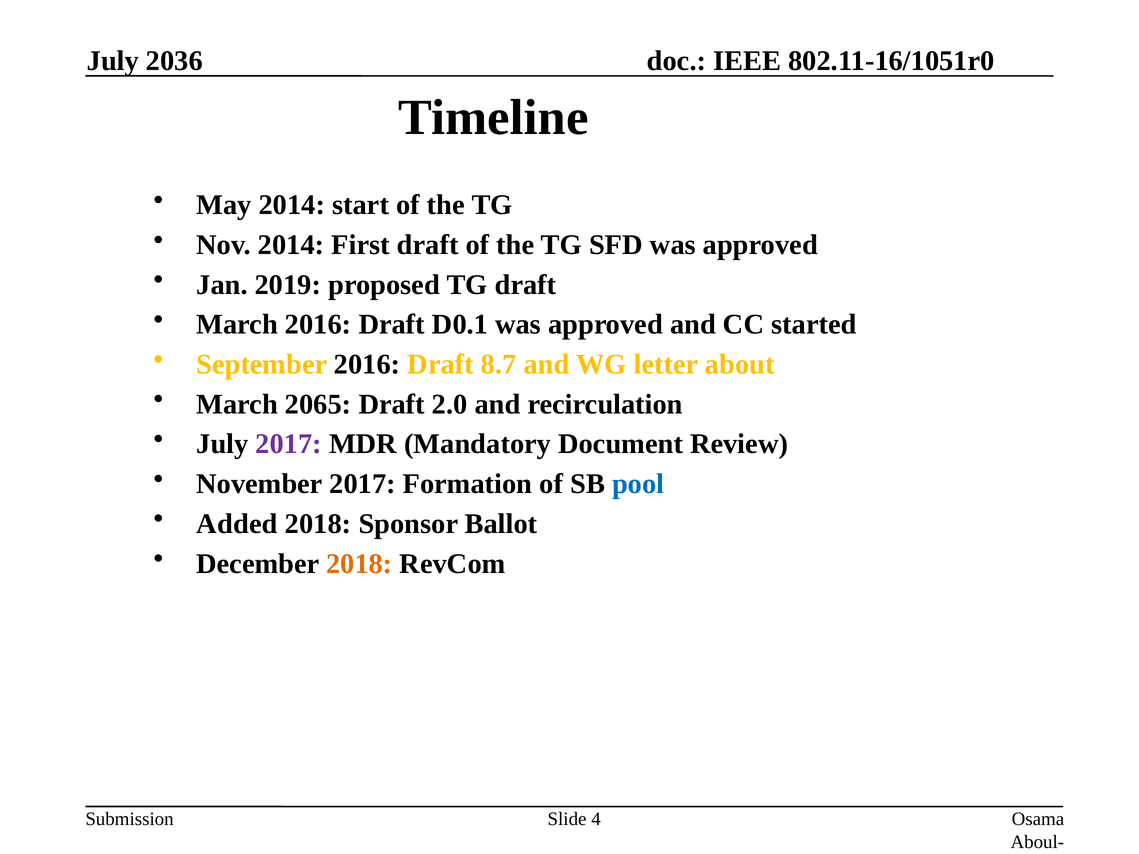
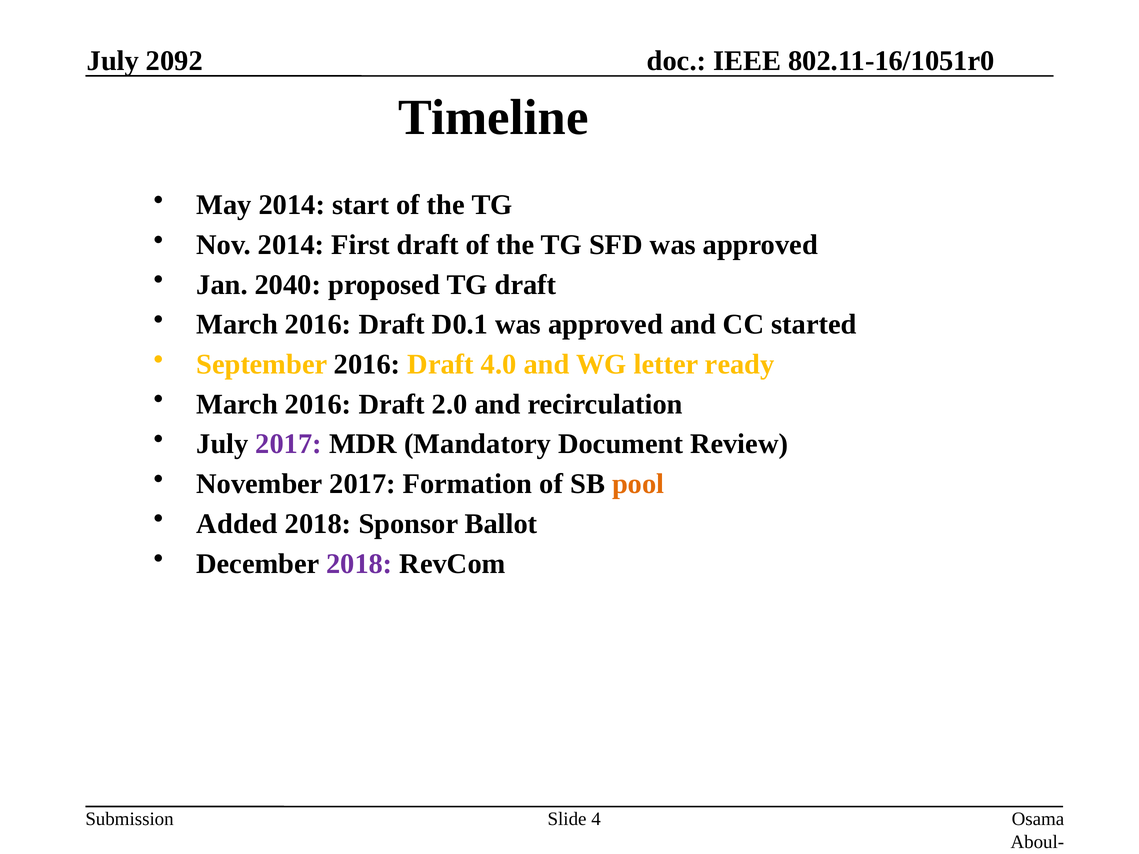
2036: 2036 -> 2092
2019: 2019 -> 2040
8.7: 8.7 -> 4.0
about: about -> ready
2065 at (318, 404): 2065 -> 2016
pool colour: blue -> orange
2018 at (359, 564) colour: orange -> purple
